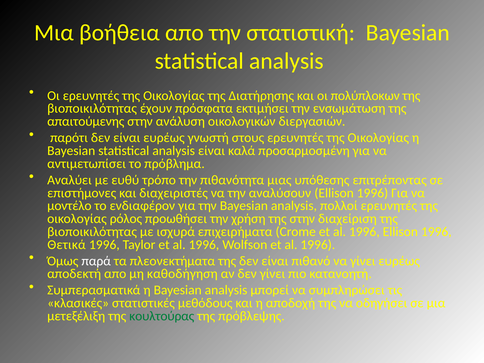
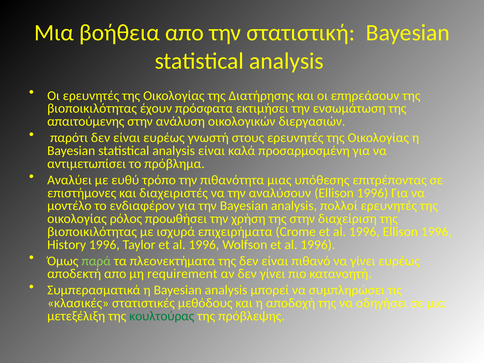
πολύπλοκων: πολύπλοκων -> επηρεάσουν
Θετικά: Θετικά -> History
παρά colour: white -> light green
καθοδήγηση: καθοδήγηση -> requirement
